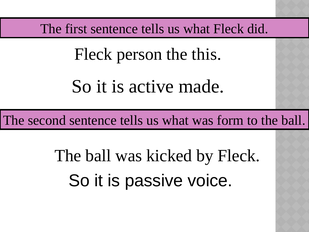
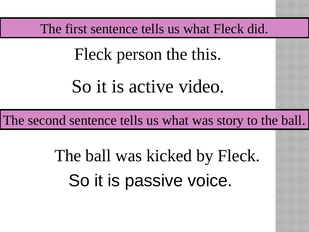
made: made -> video
form: form -> story
